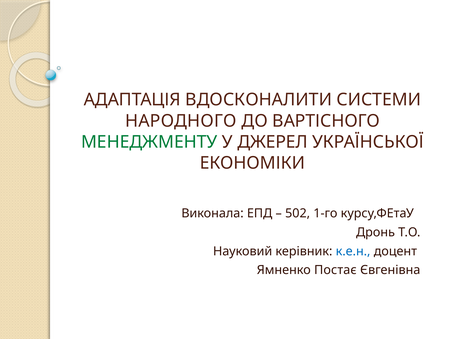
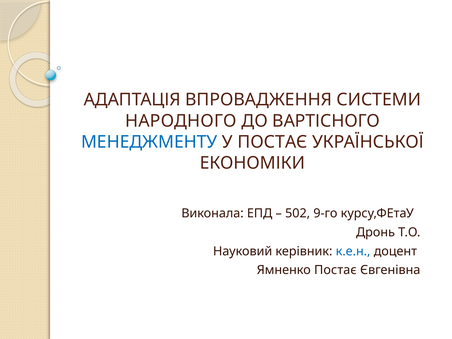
ВДОСКОНАЛИТИ: ВДОСКОНАЛИТИ -> ВПРОВАДЖЕННЯ
МЕНЕДЖМЕНТУ colour: green -> blue
У ДЖЕРЕЛ: ДЖЕРЕЛ -> ПОСТАЄ
1-го: 1-го -> 9-го
